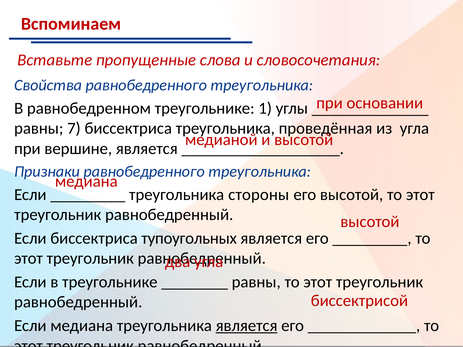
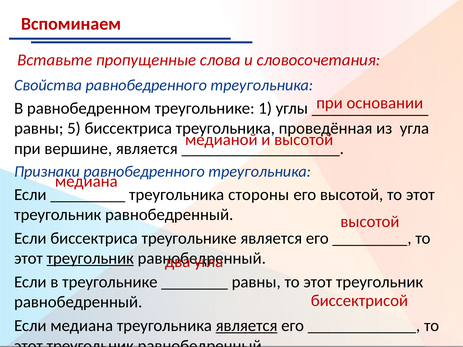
7: 7 -> 5
биссектриса тупоугольных: тупоугольных -> треугольнике
треугольник at (90, 259) underline: none -> present
